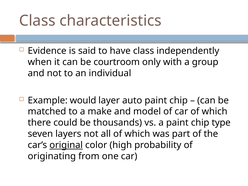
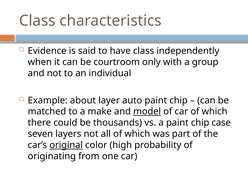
would: would -> about
model underline: none -> present
type: type -> case
